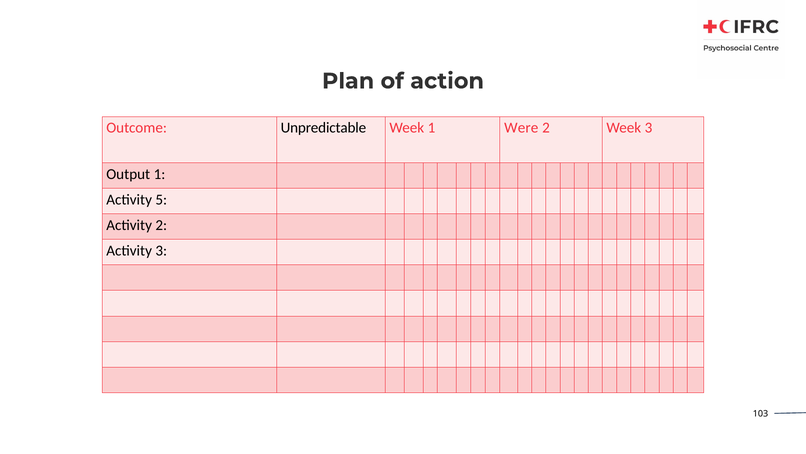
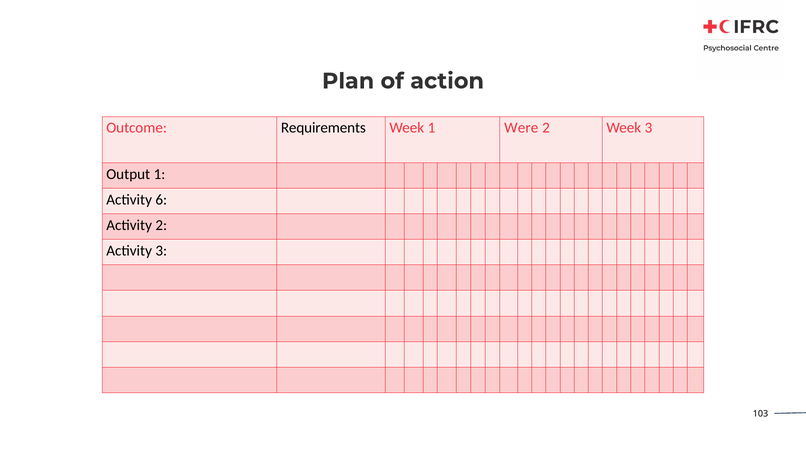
Unpredictable: Unpredictable -> Requirements
5: 5 -> 6
